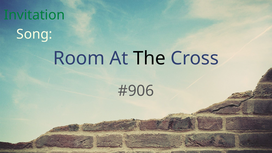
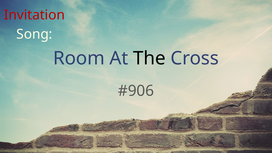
Invitation colour: green -> red
